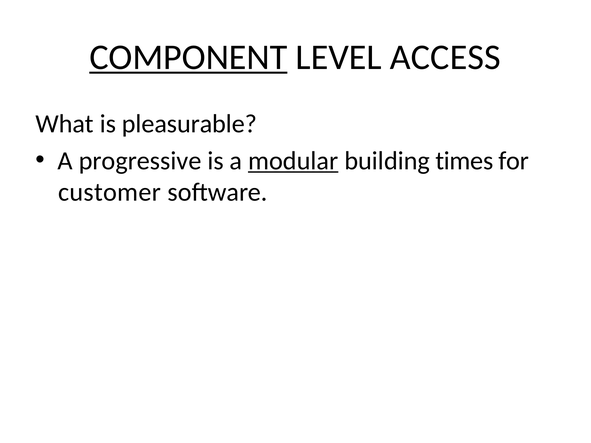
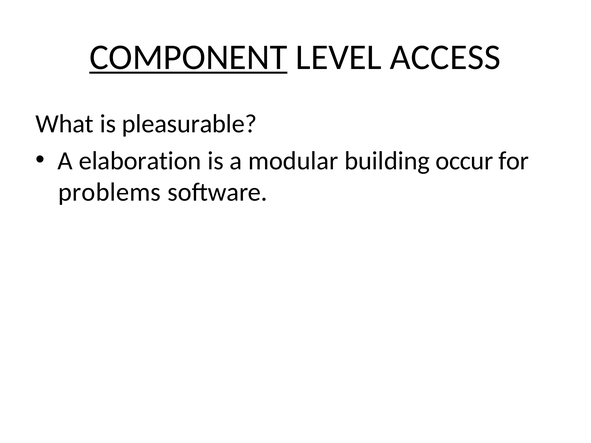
progressive: progressive -> elaboration
modular underline: present -> none
times: times -> occur
customer: customer -> problems
